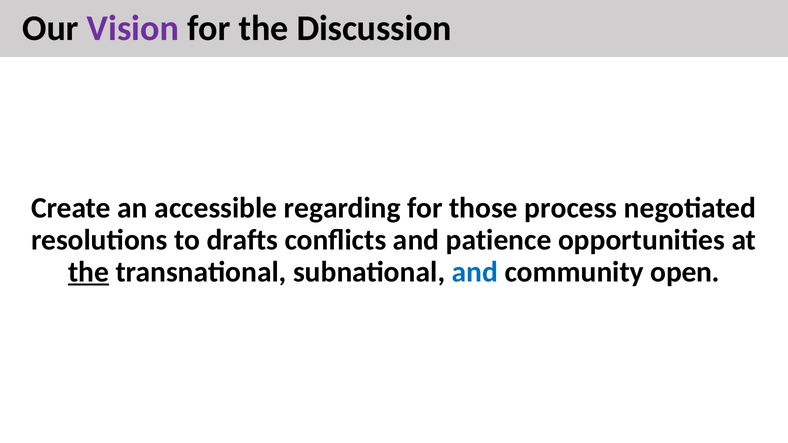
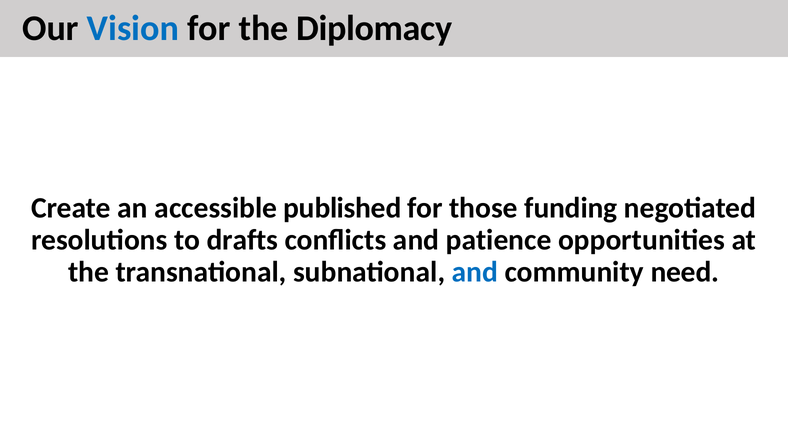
Vision colour: purple -> blue
Discussion: Discussion -> Diplomacy
regarding: regarding -> published
process: process -> funding
the at (89, 272) underline: present -> none
open: open -> need
